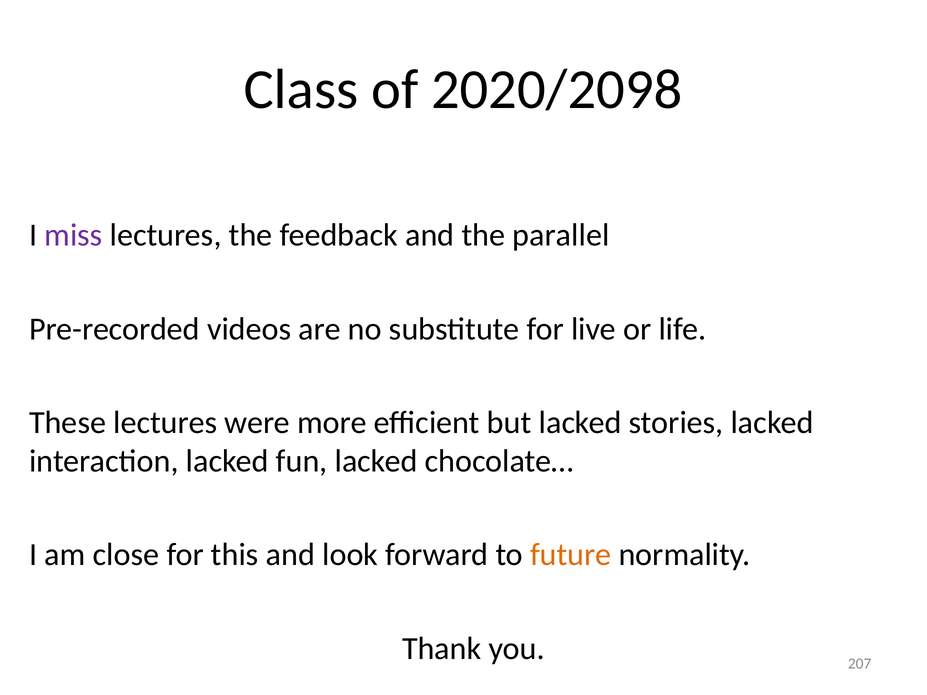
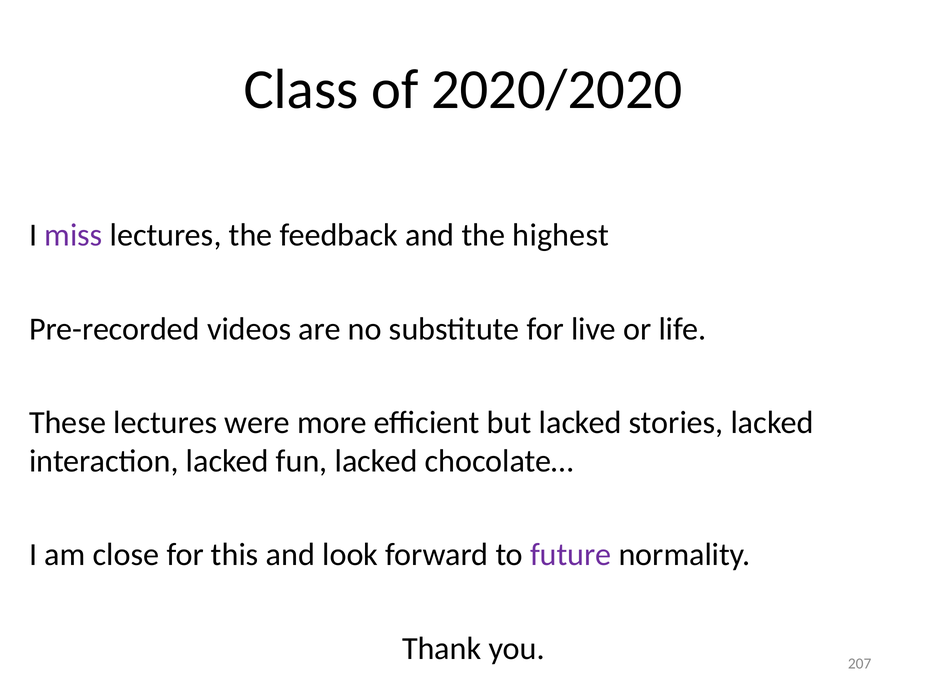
2020/2098: 2020/2098 -> 2020/2020
parallel: parallel -> highest
future colour: orange -> purple
